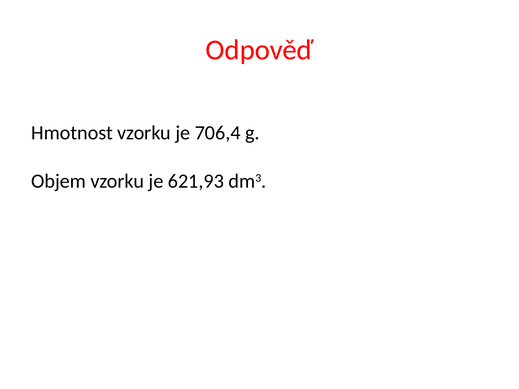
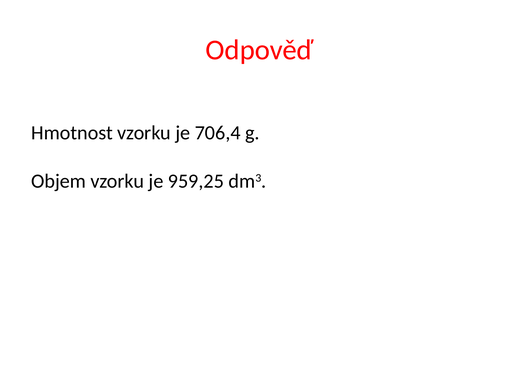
621,93: 621,93 -> 959,25
